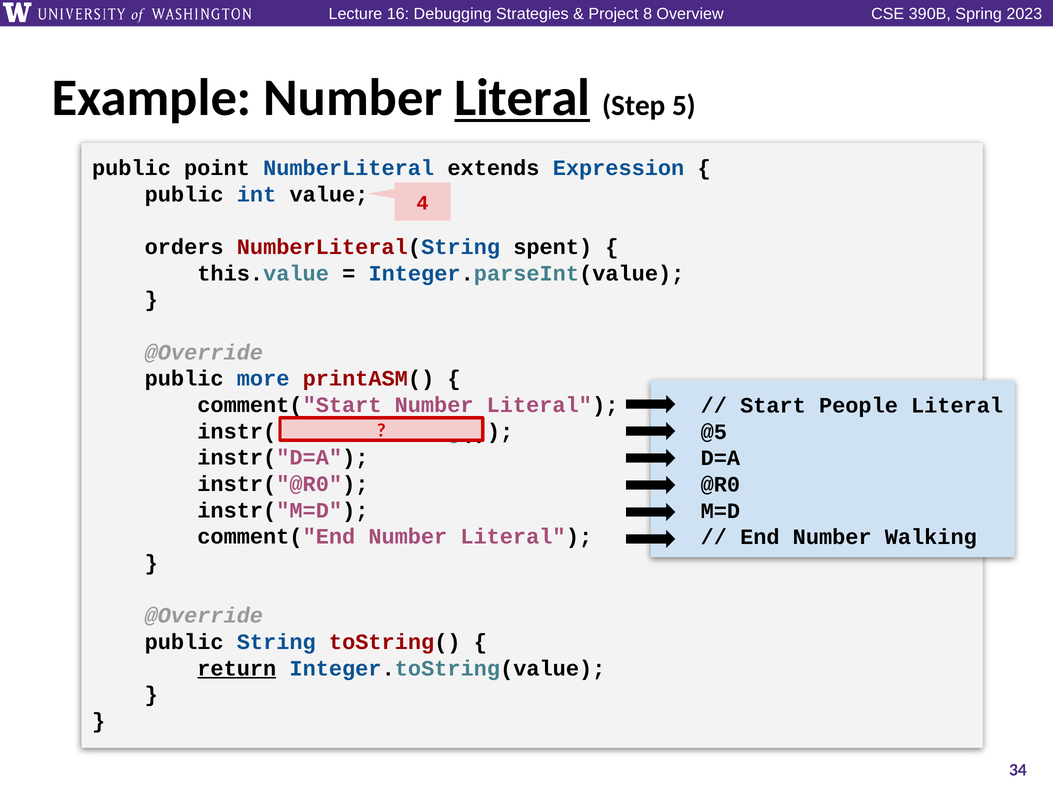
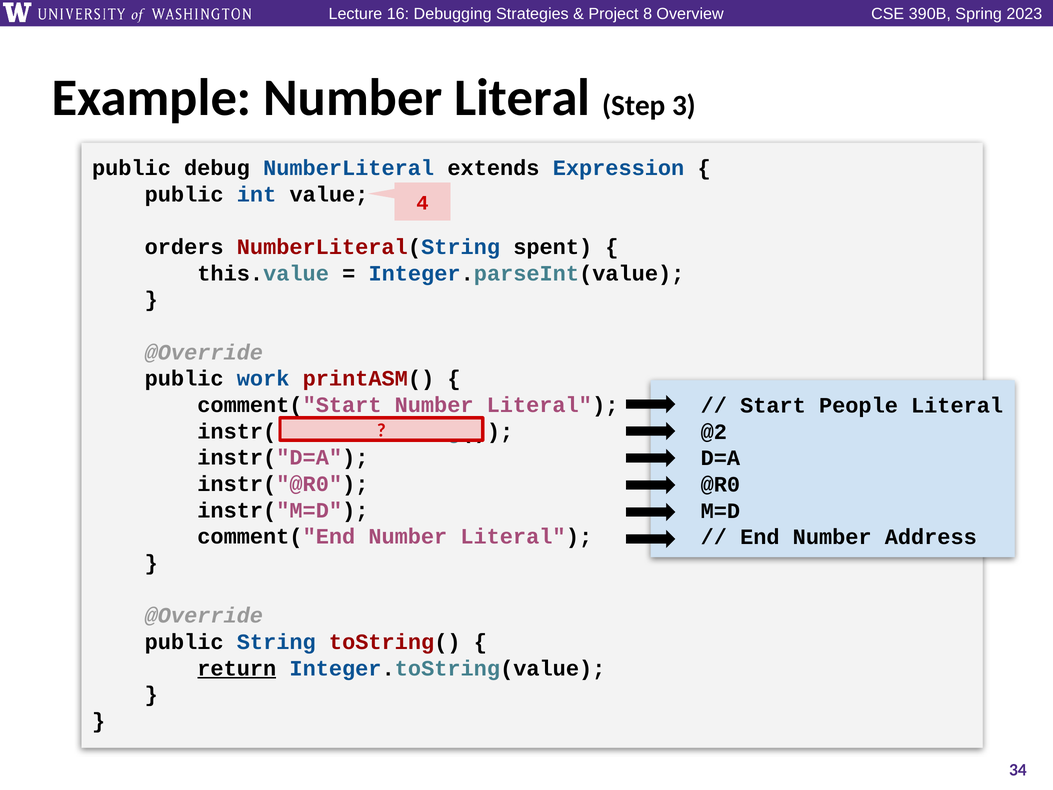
Literal at (522, 98) underline: present -> none
5: 5 -> 3
point: point -> debug
more: more -> work
@5: @5 -> @2
Walking: Walking -> Address
